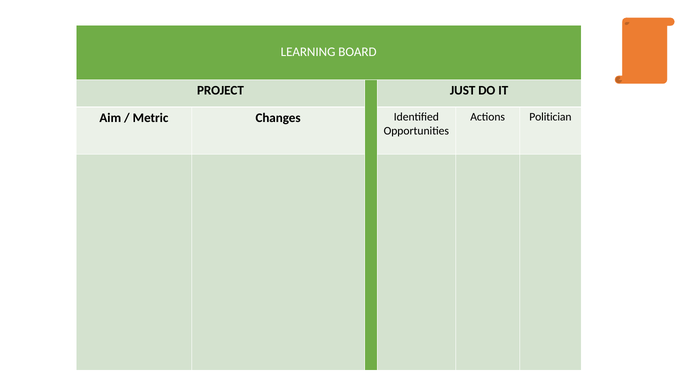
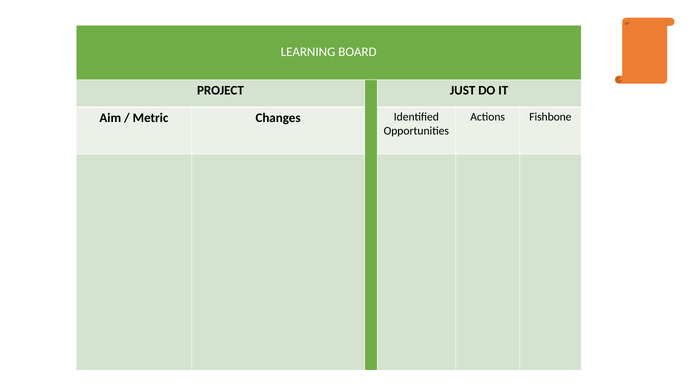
Politician: Politician -> Fishbone
